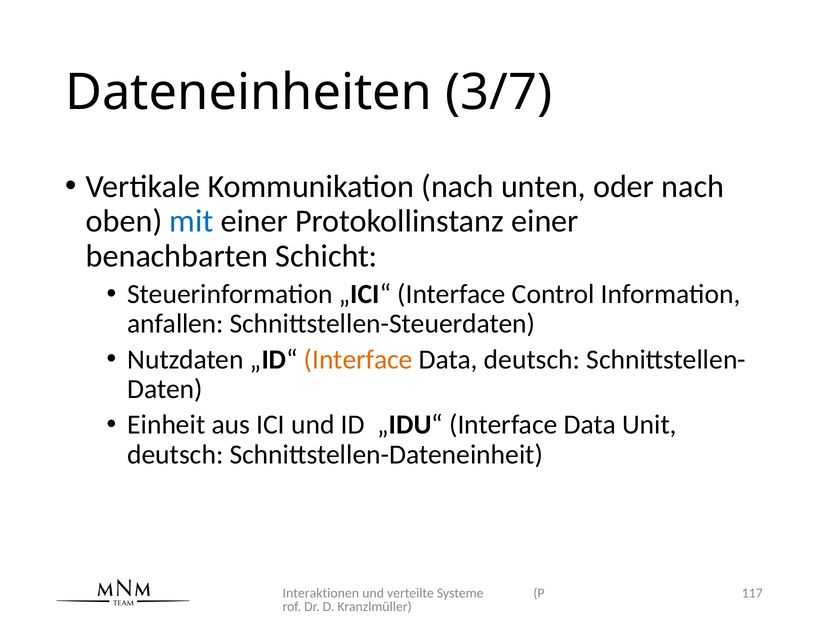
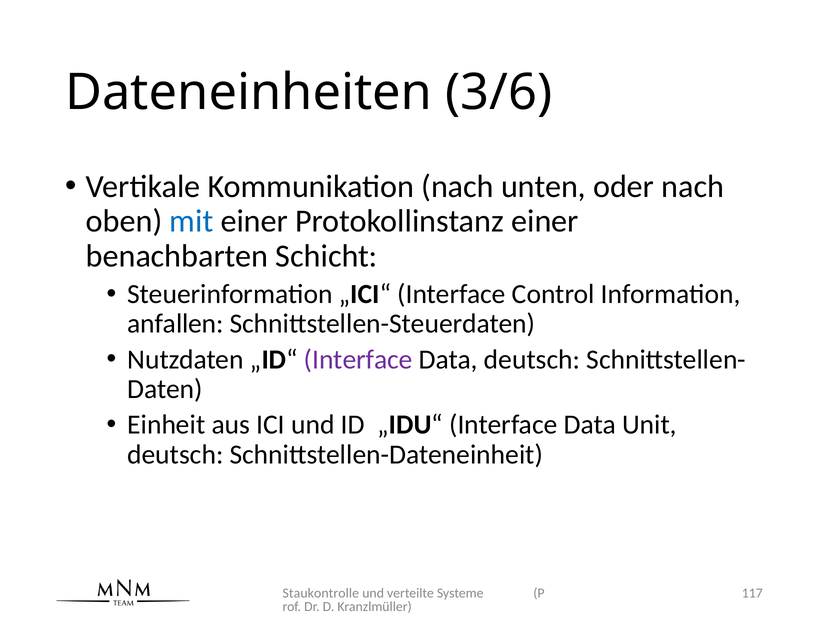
3/7: 3/7 -> 3/6
Interface at (358, 359) colour: orange -> purple
Interaktionen: Interaktionen -> Staukontrolle
